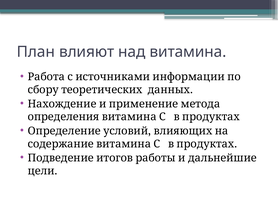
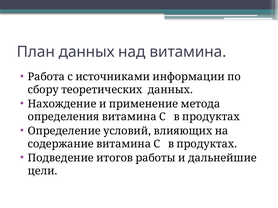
План влияют: влияют -> данных
